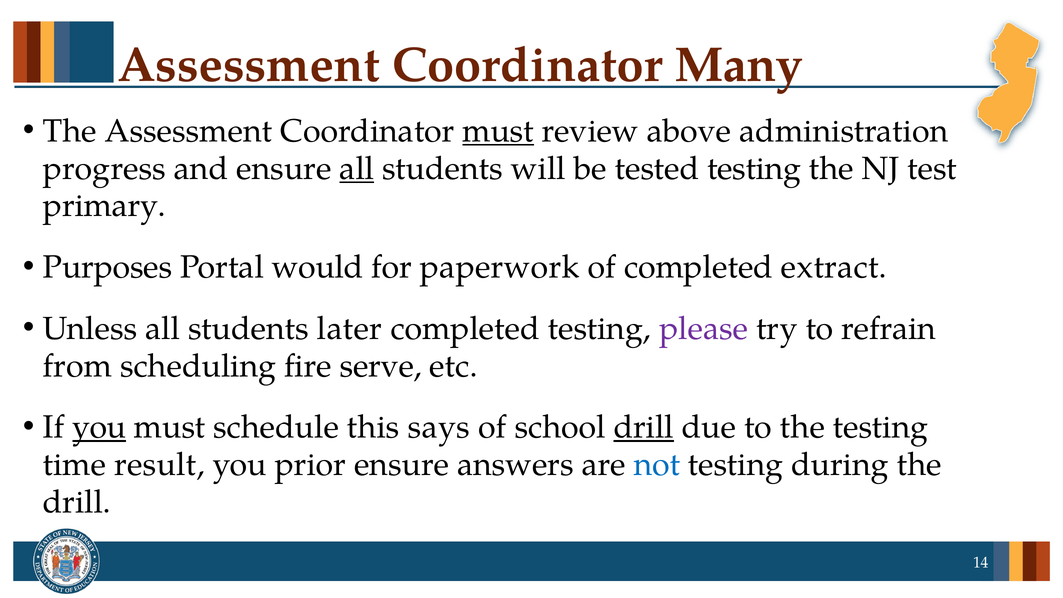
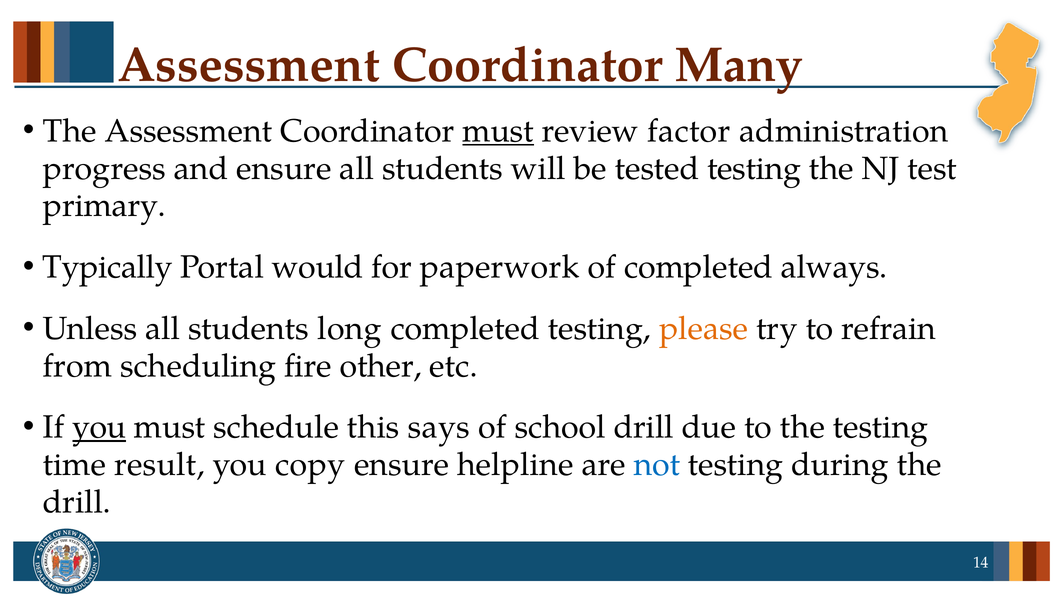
above: above -> factor
all at (357, 168) underline: present -> none
Purposes: Purposes -> Typically
extract: extract -> always
later: later -> long
please colour: purple -> orange
serve: serve -> other
drill at (644, 427) underline: present -> none
prior: prior -> copy
answers: answers -> helpline
